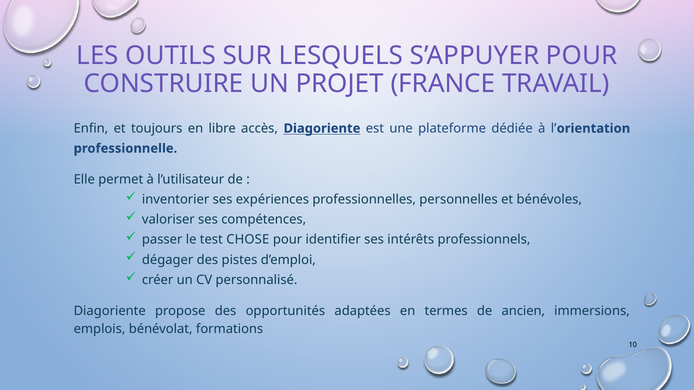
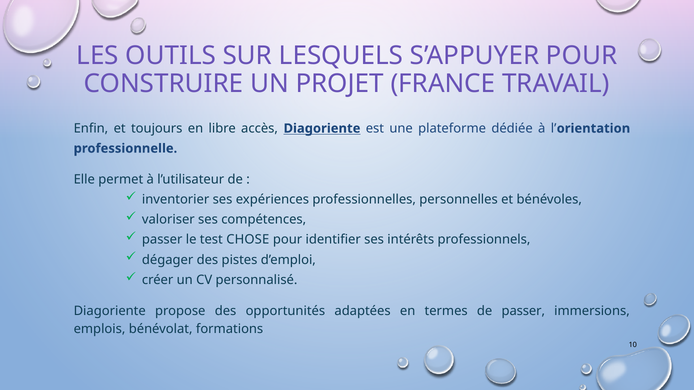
de ancien: ancien -> passer
